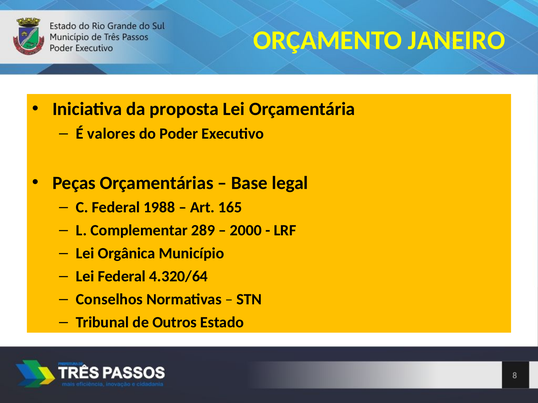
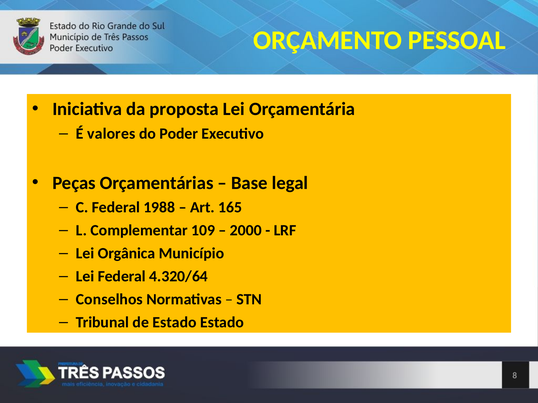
JANEIRO: JANEIRO -> PESSOAL
289: 289 -> 109
de Outros: Outros -> Estado
